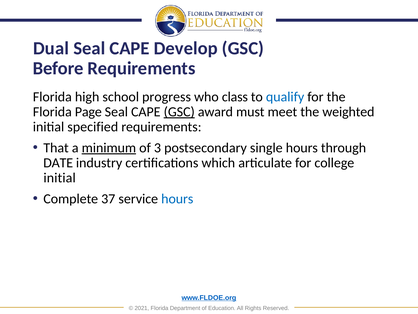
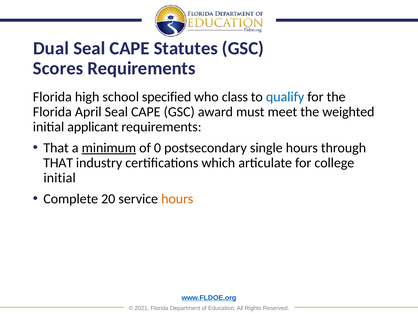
Develop: Develop -> Statutes
Before: Before -> Scores
progress: progress -> specified
Page: Page -> April
GSC at (179, 112) underline: present -> none
specified: specified -> applicant
3: 3 -> 0
DATE at (58, 163): DATE -> THAT
37: 37 -> 20
hours at (177, 199) colour: blue -> orange
